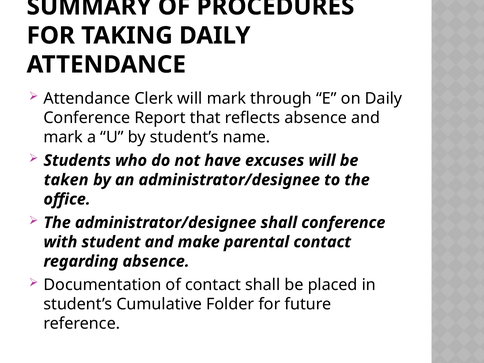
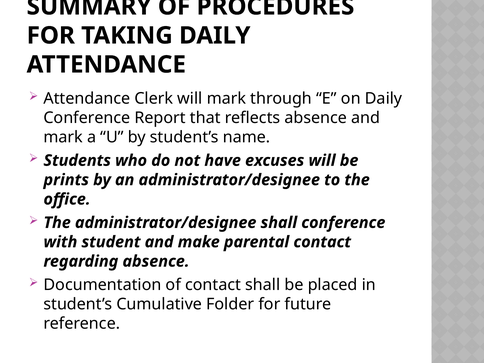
taken: taken -> prints
